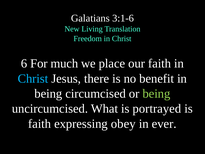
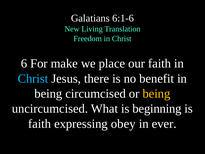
3:1-6: 3:1-6 -> 6:1-6
much: much -> make
being at (156, 93) colour: light green -> yellow
portrayed: portrayed -> beginning
